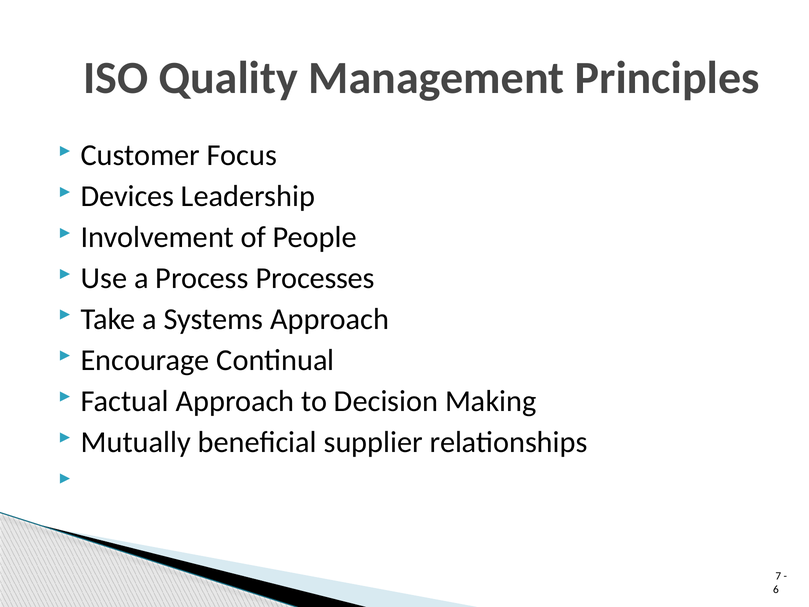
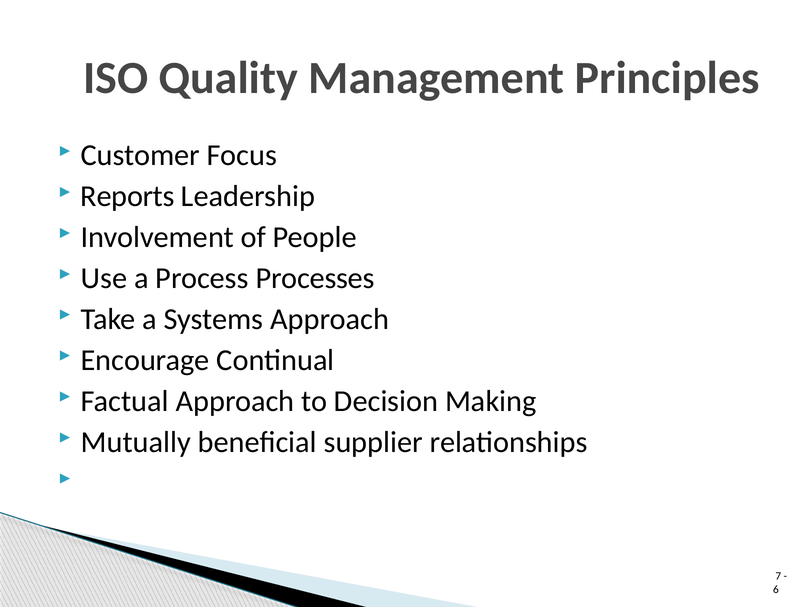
Devices: Devices -> Reports
